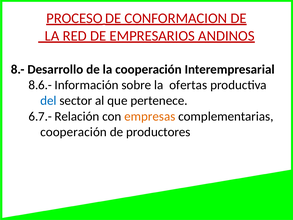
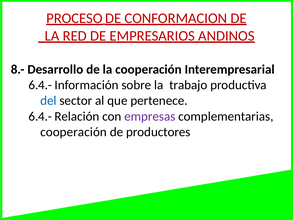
8.6.- at (40, 85): 8.6.- -> 6.4.-
ofertas: ofertas -> trabajo
6.7.- at (40, 116): 6.7.- -> 6.4.-
empresas colour: orange -> purple
